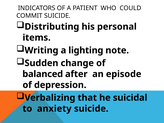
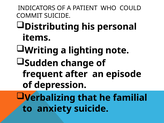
balanced: balanced -> frequent
suicidal: suicidal -> familial
